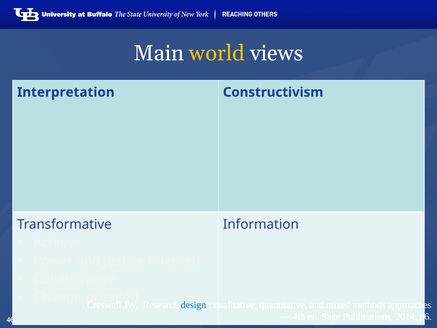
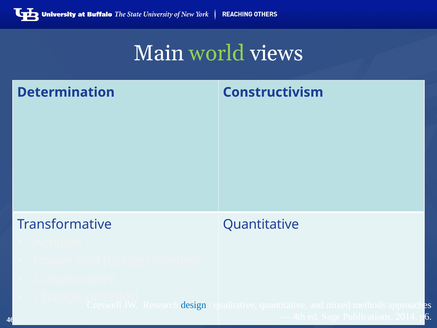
world colour: yellow -> light green
Interpretation: Interpretation -> Determination
Information at (261, 224): Information -> Quantitative
